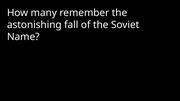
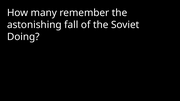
Name: Name -> Doing
